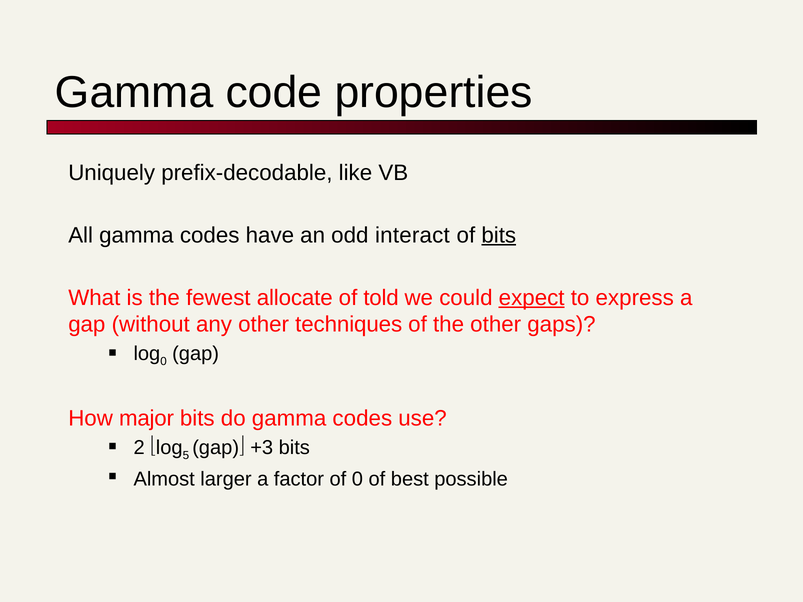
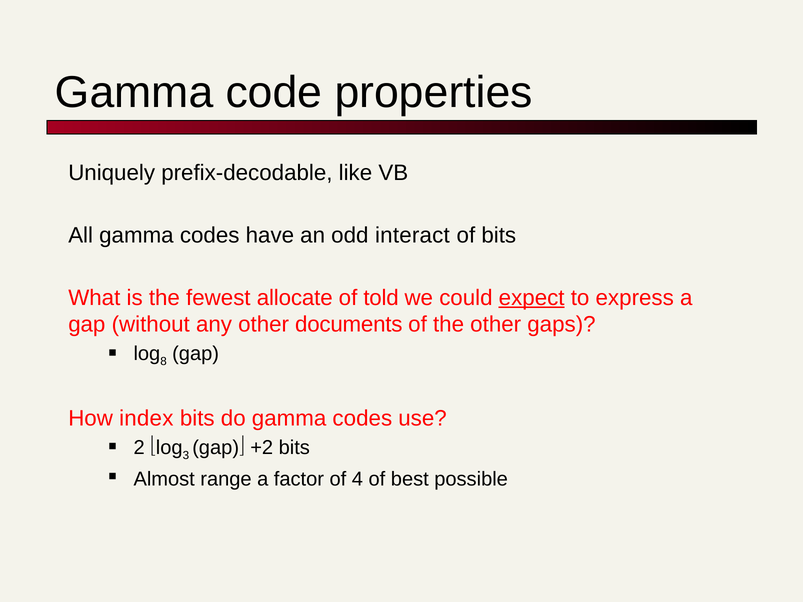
bits at (499, 235) underline: present -> none
techniques: techniques -> documents
0 at (164, 362): 0 -> 8
major: major -> index
5: 5 -> 3
+3: +3 -> +2
larger: larger -> range
of 0: 0 -> 4
